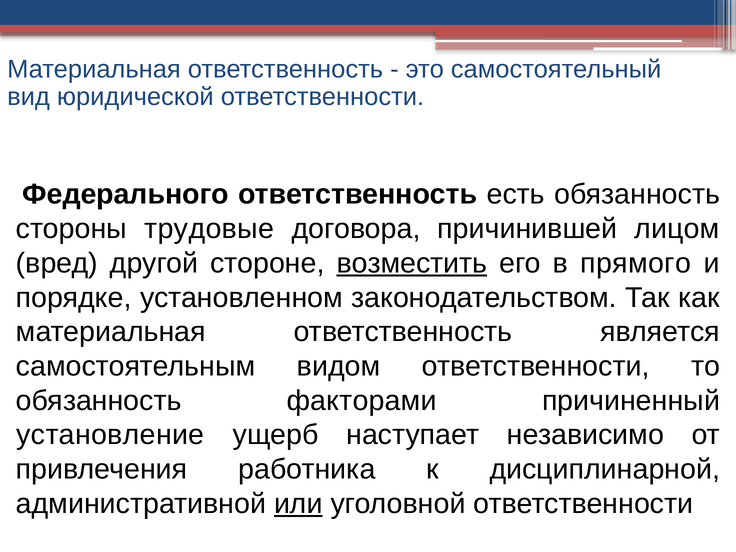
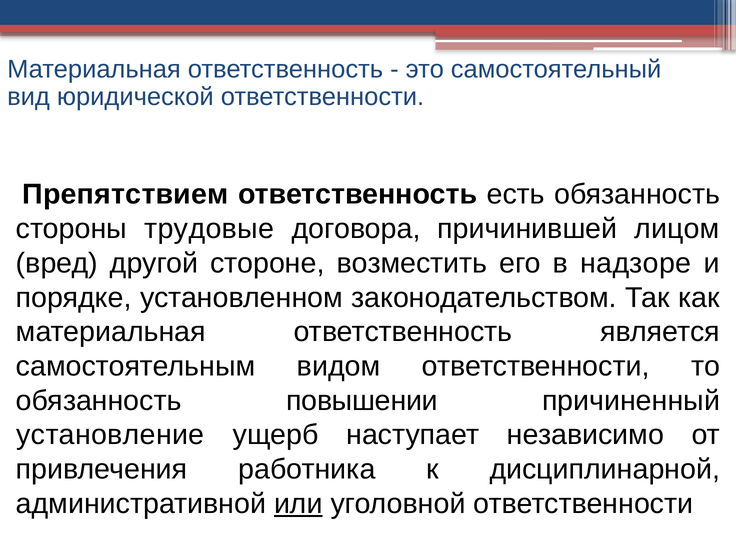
Федерального: Федерального -> Препятствием
возместить underline: present -> none
прямого: прямого -> надзоре
факторами: факторами -> повышении
